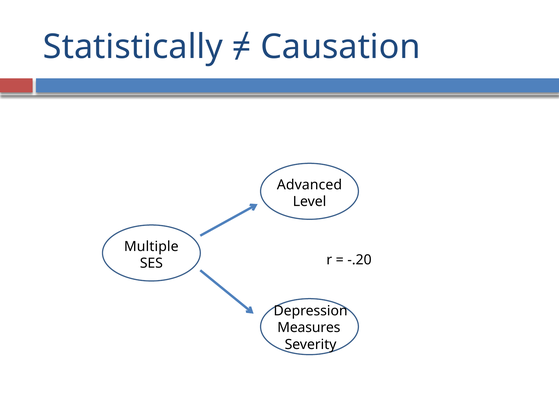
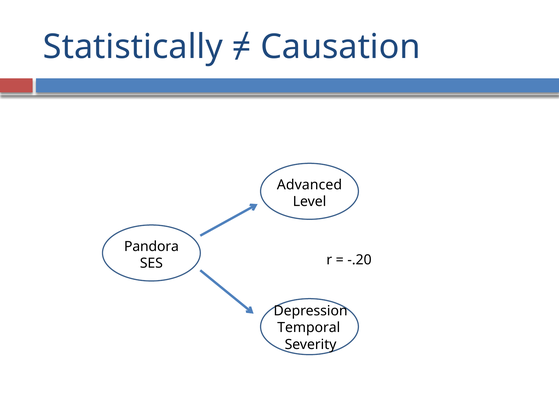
Multiple: Multiple -> Pandora
Measures: Measures -> Temporal
